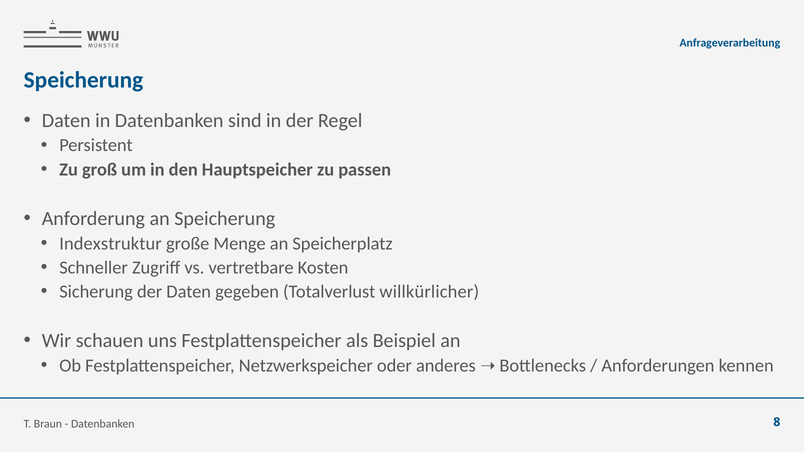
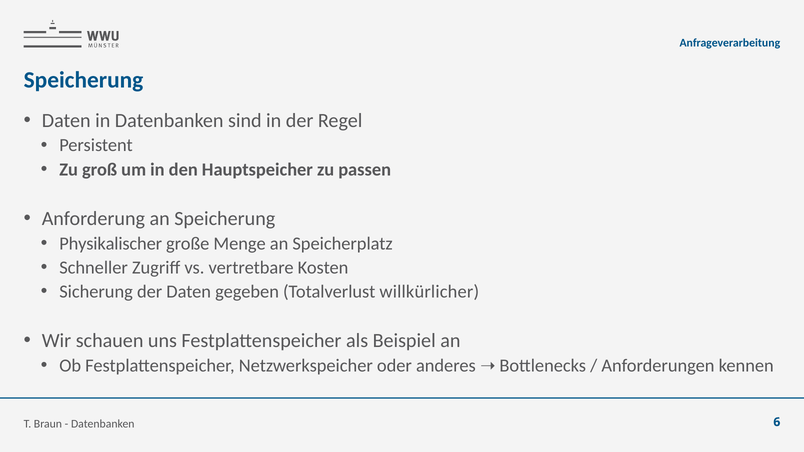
Indexstruktur: Indexstruktur -> Physikalischer
8: 8 -> 6
